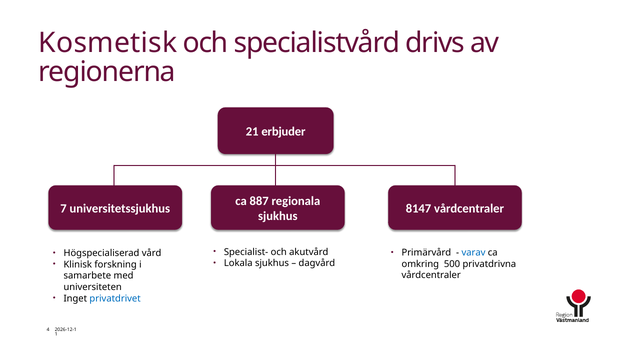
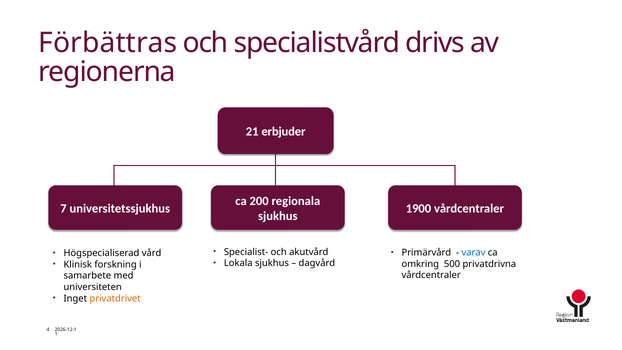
Kosmetisk: Kosmetisk -> Förbättras
887: 887 -> 200
8147: 8147 -> 1900
privatdrivet colour: blue -> orange
